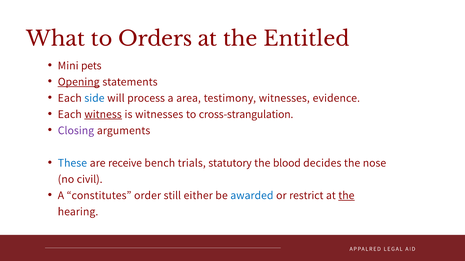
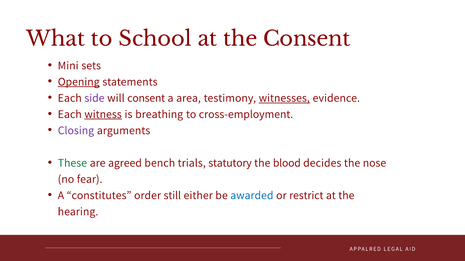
Orders: Orders -> School
the Entitled: Entitled -> Consent
pets: pets -> sets
side colour: blue -> purple
will process: process -> consent
witnesses at (284, 98) underline: none -> present
is witnesses: witnesses -> breathing
cross-strangulation: cross-strangulation -> cross-employment
These colour: blue -> green
receive: receive -> agreed
civil: civil -> fear
the at (346, 196) underline: present -> none
